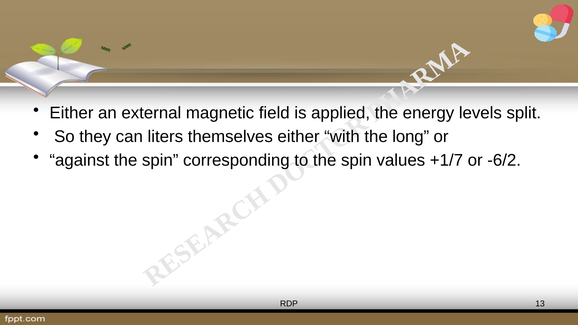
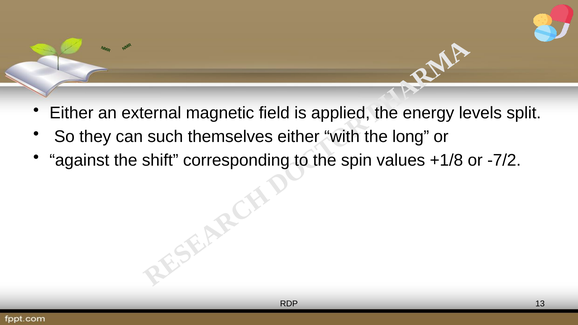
liters: liters -> such
against the spin: spin -> shift
+1/7: +1/7 -> +1/8
-6/2: -6/2 -> -7/2
